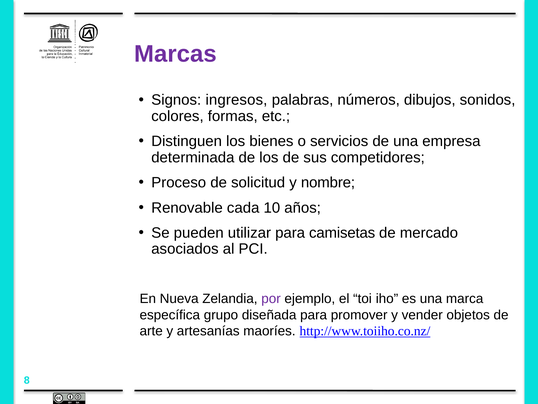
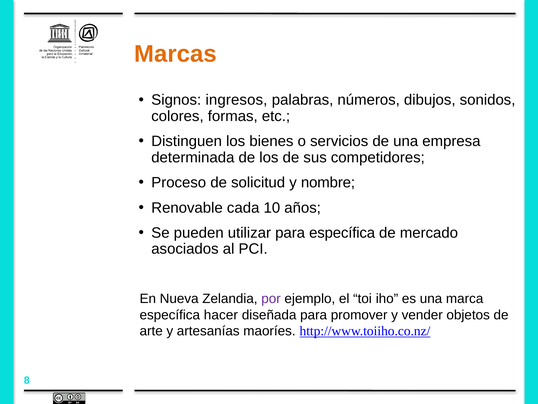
Marcas colour: purple -> orange
para camisetas: camisetas -> específica
grupo: grupo -> hacer
